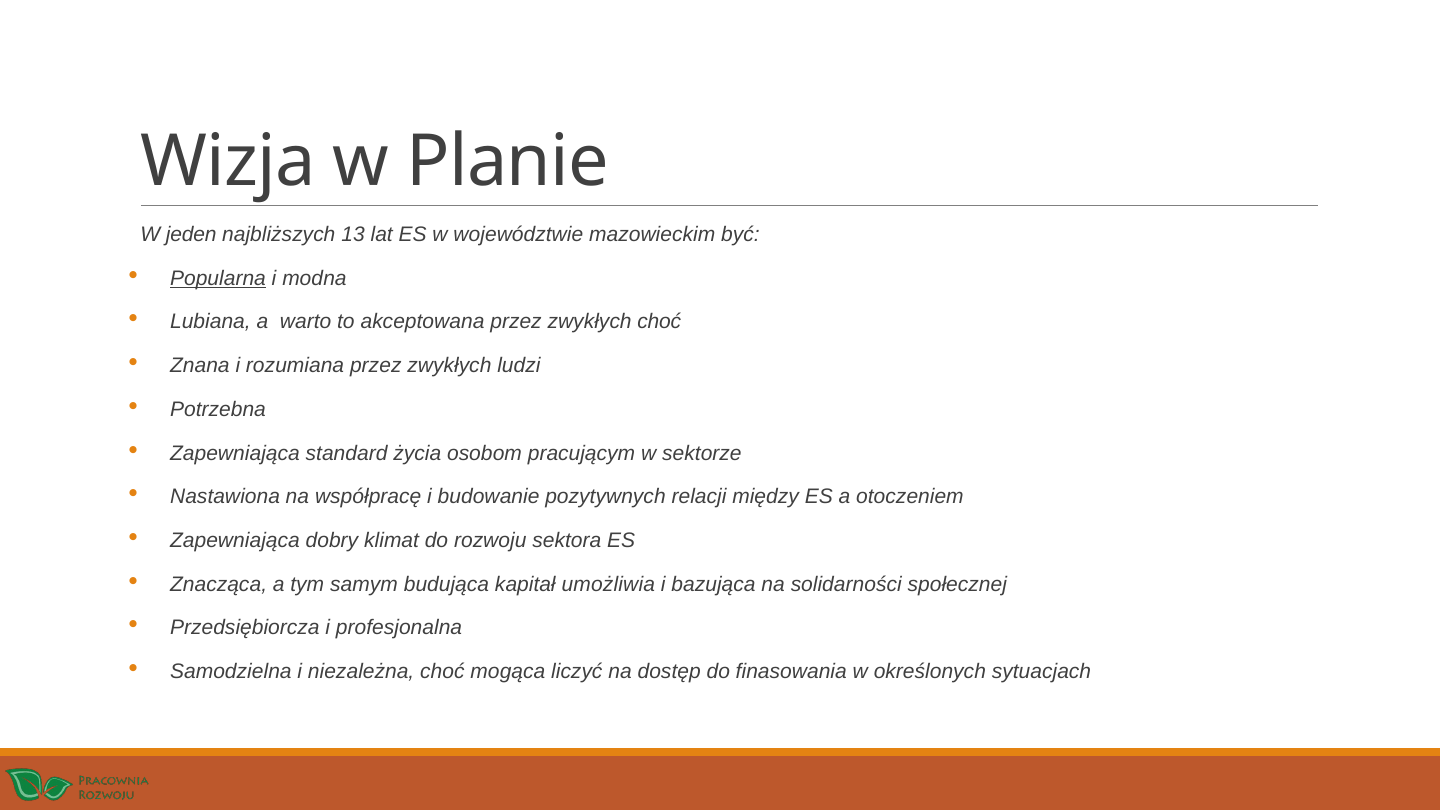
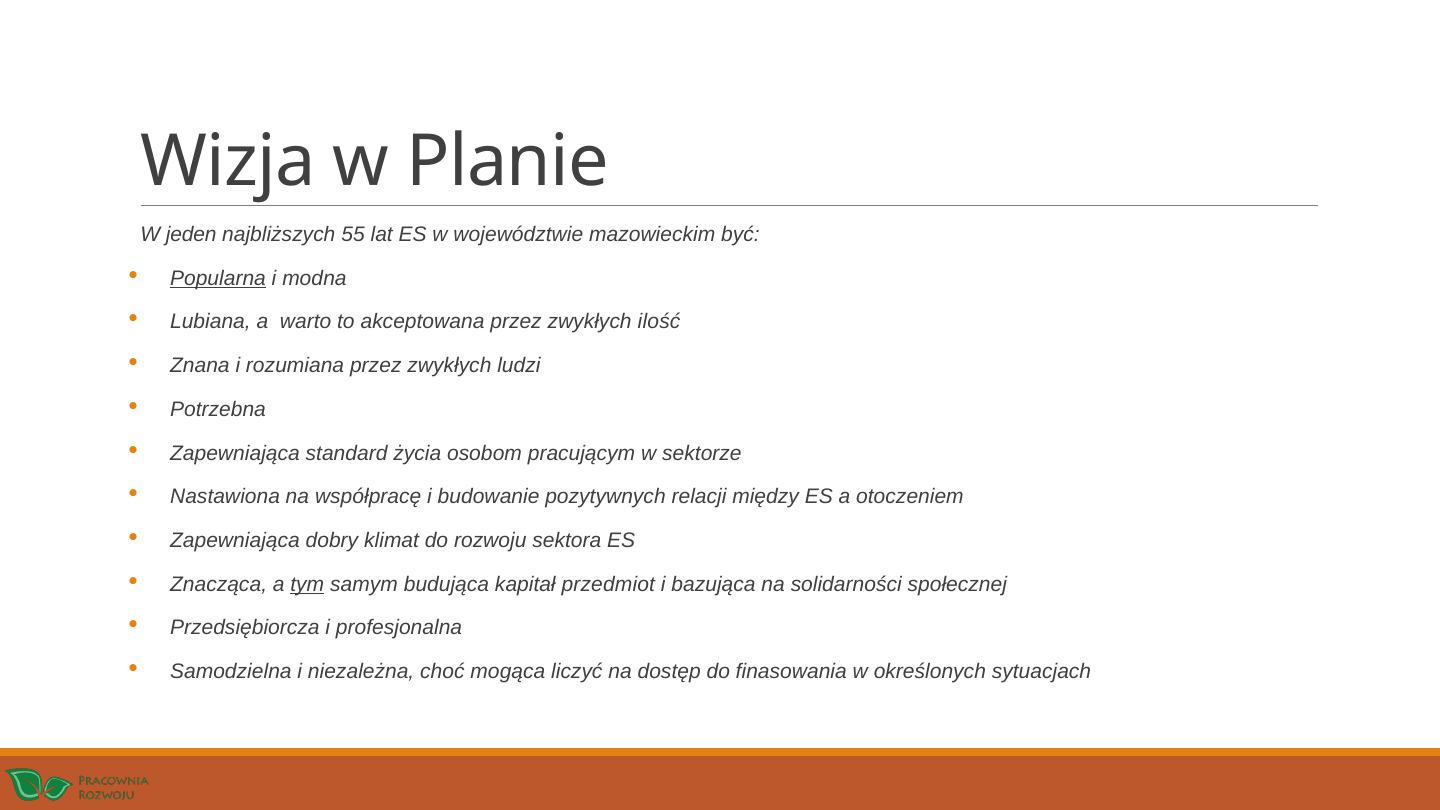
13: 13 -> 55
zwykłych choć: choć -> ilość
tym underline: none -> present
umożliwia: umożliwia -> przedmiot
